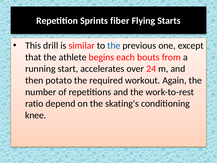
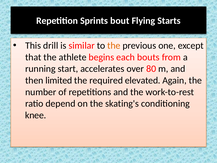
fiber: fiber -> bout
the at (114, 46) colour: blue -> orange
24: 24 -> 80
potato: potato -> limited
workout: workout -> elevated
